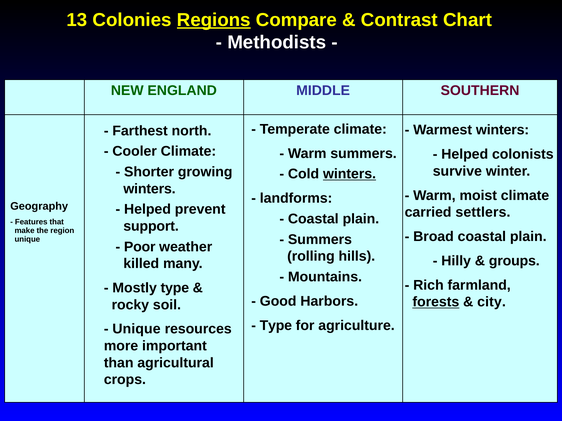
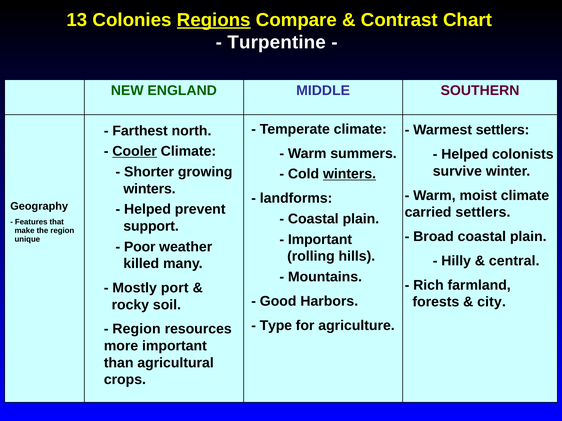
Methodists: Methodists -> Turpentine
Warmest winters: winters -> settlers
Cooler underline: none -> present
Summers at (320, 240): Summers -> Important
groups: groups -> central
Mostly type: type -> port
forests underline: present -> none
Unique at (136, 329): Unique -> Region
